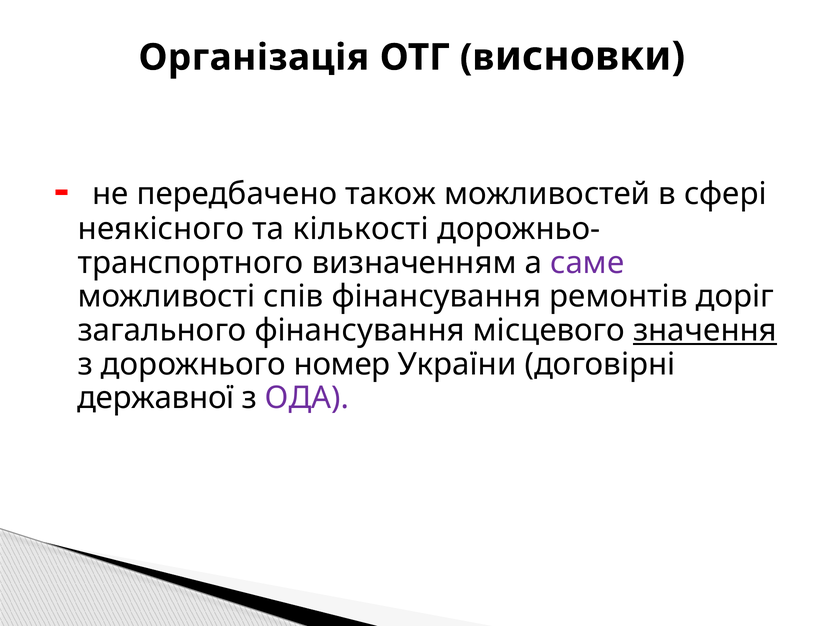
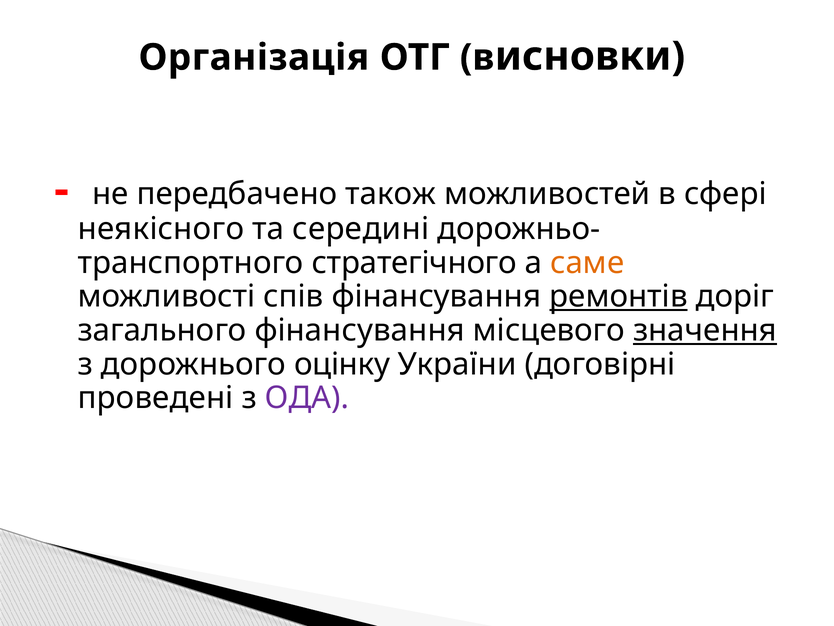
кількості: кількості -> середині
визначенням: визначенням -> стратегічного
саме colour: purple -> orange
ремонтів underline: none -> present
номер: номер -> оцінку
державної: державної -> проведені
